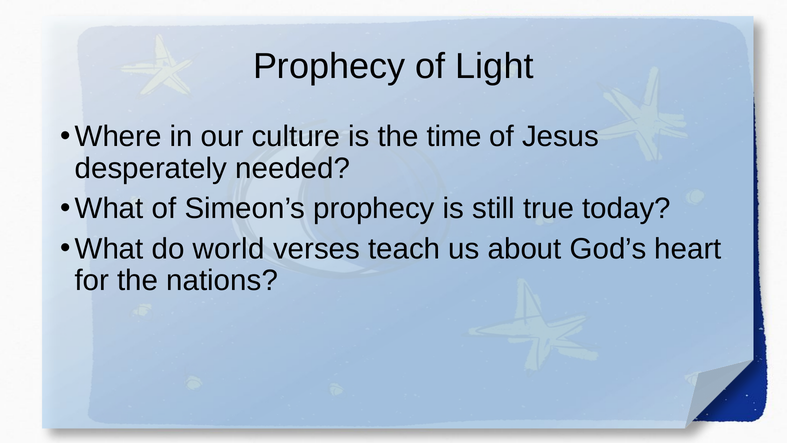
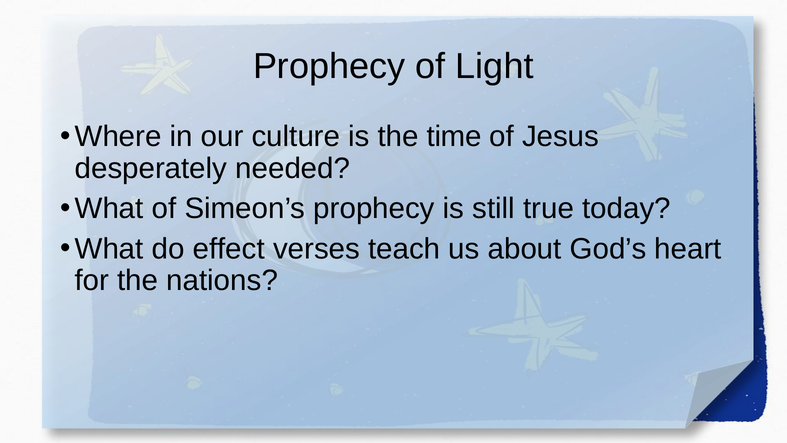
world: world -> effect
